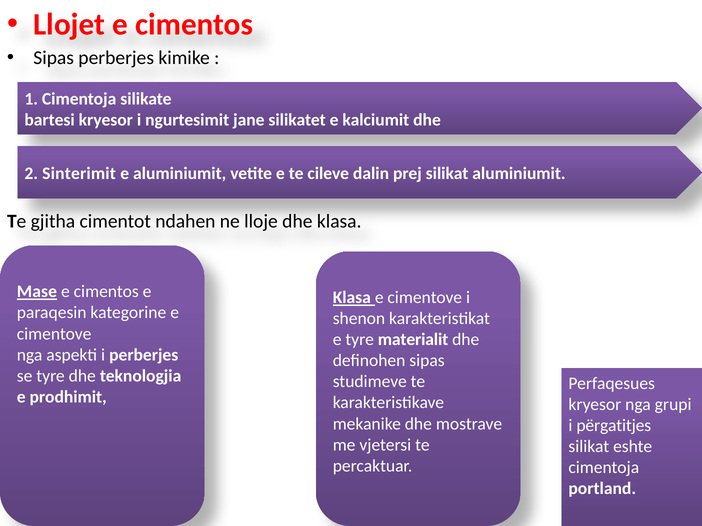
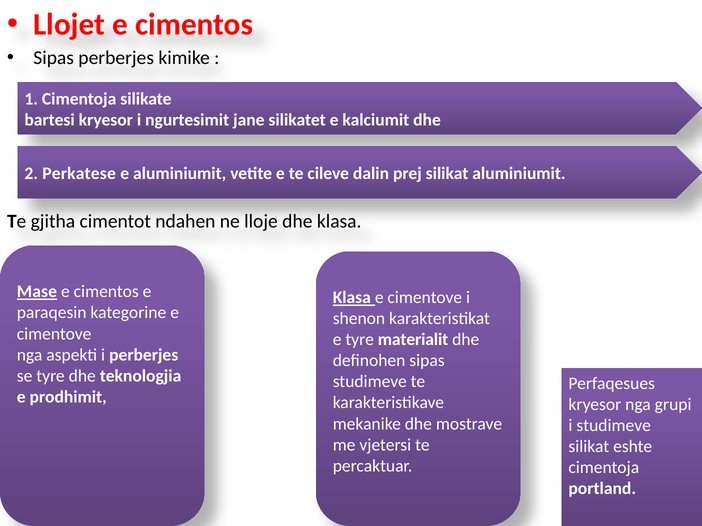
Sinterimit: Sinterimit -> Perkatese
i përgatitjes: përgatitjes -> studimeve
